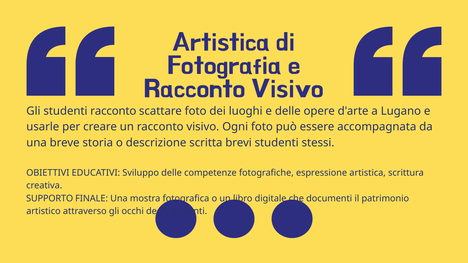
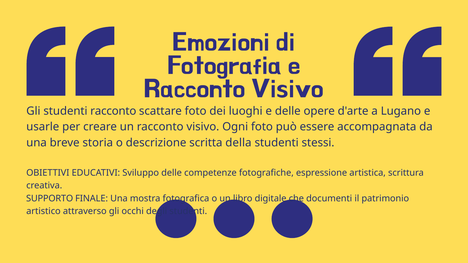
Artistica at (221, 41): Artistica -> Emozioni
brevi: brevi -> della
